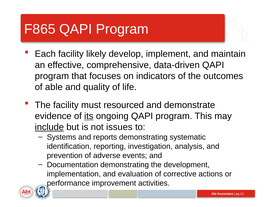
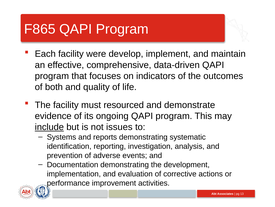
likely: likely -> were
able: able -> both
its underline: present -> none
